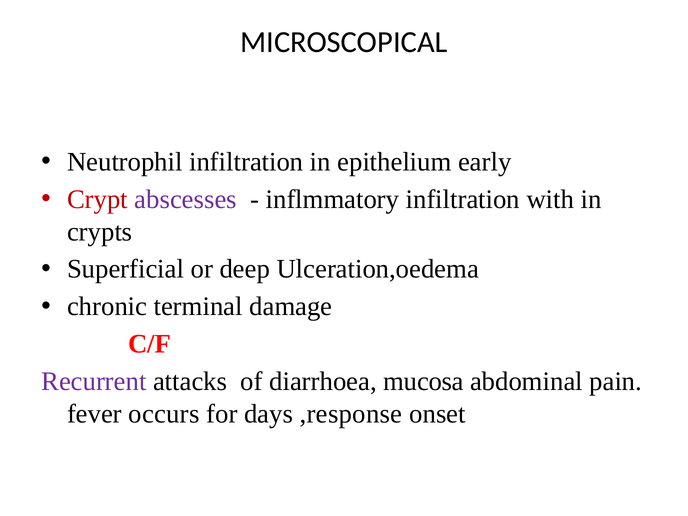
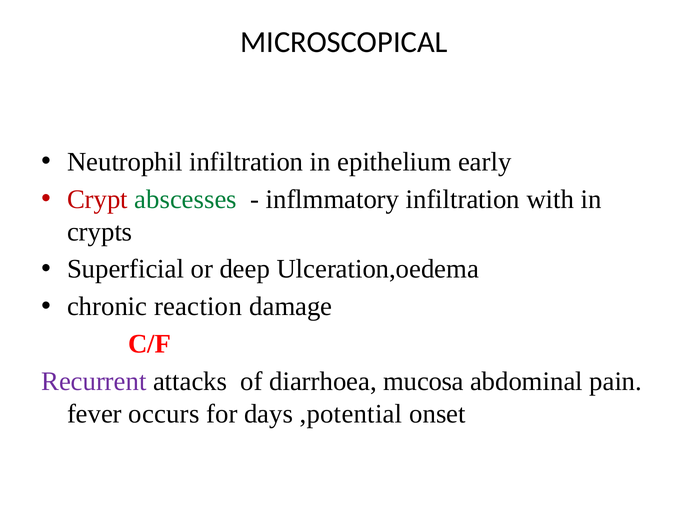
abscesses colour: purple -> green
terminal: terminal -> reaction
,response: ,response -> ,potential
